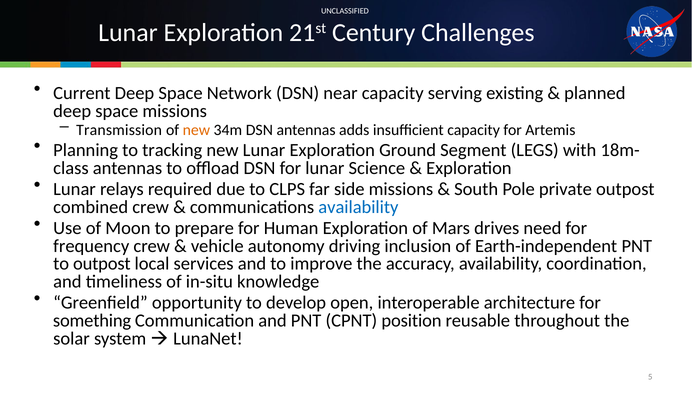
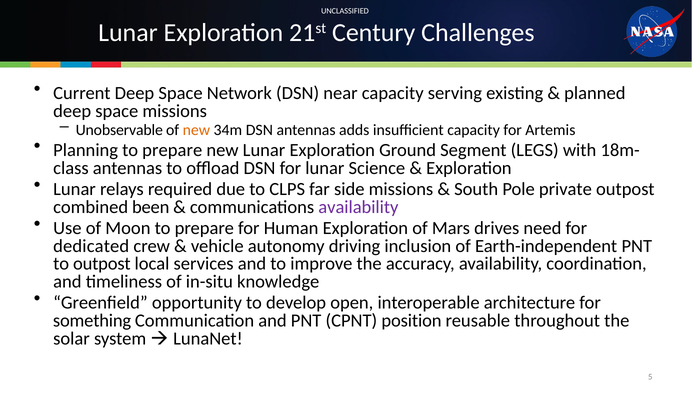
Transmission: Transmission -> Unobservable
Planning to tracking: tracking -> prepare
combined crew: crew -> been
availability at (358, 207) colour: blue -> purple
frequency: frequency -> dedicated
